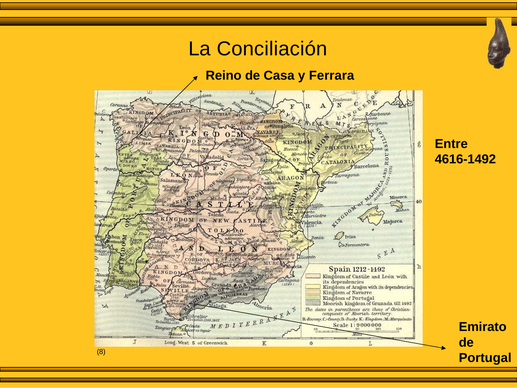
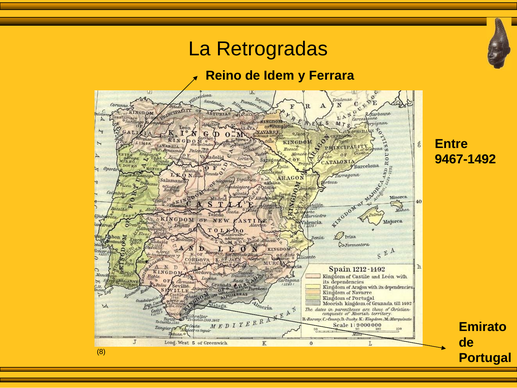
Conciliación: Conciliación -> Retrogradas
Casa: Casa -> Idem
4616-1492: 4616-1492 -> 9467-1492
